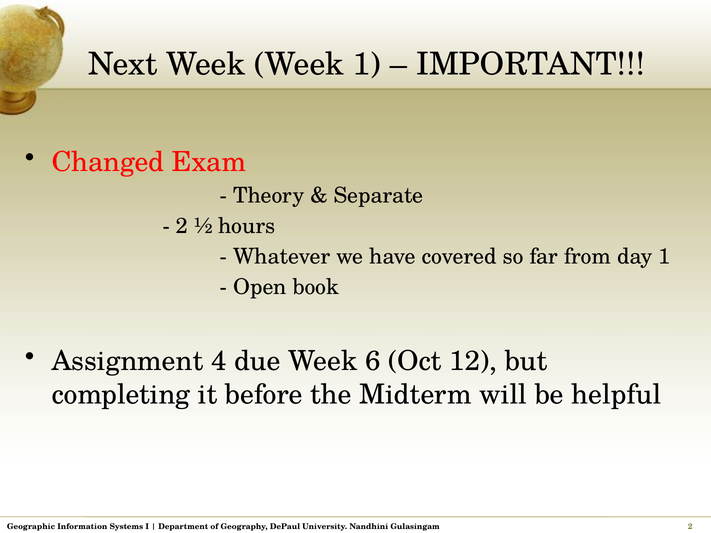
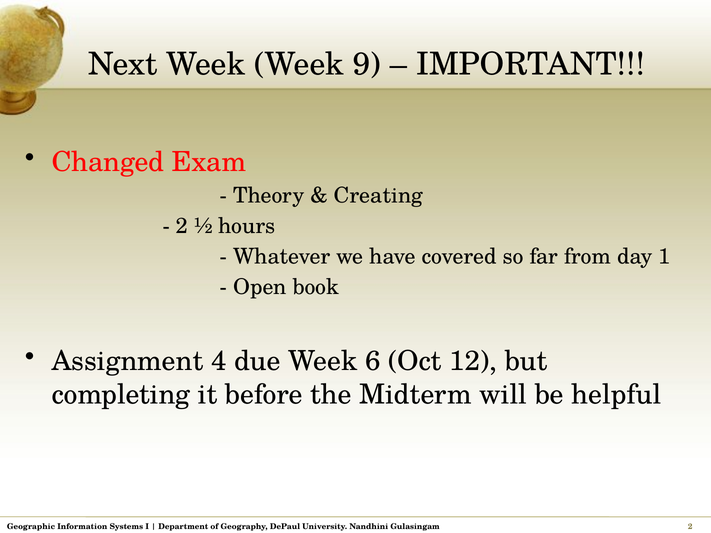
Week 1: 1 -> 9
Separate: Separate -> Creating
